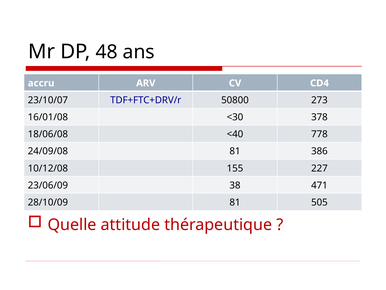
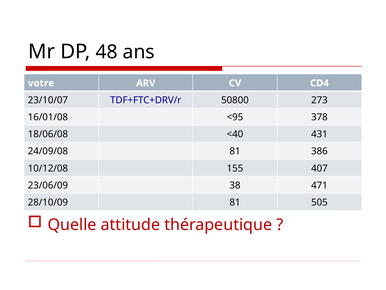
accru: accru -> votre
<30: <30 -> <95
778: 778 -> 431
227: 227 -> 407
